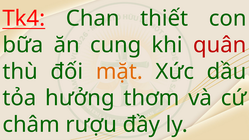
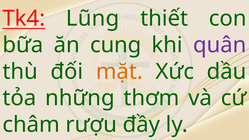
Chan: Chan -> Lũng
quân colour: red -> purple
hưởng: hưởng -> những
